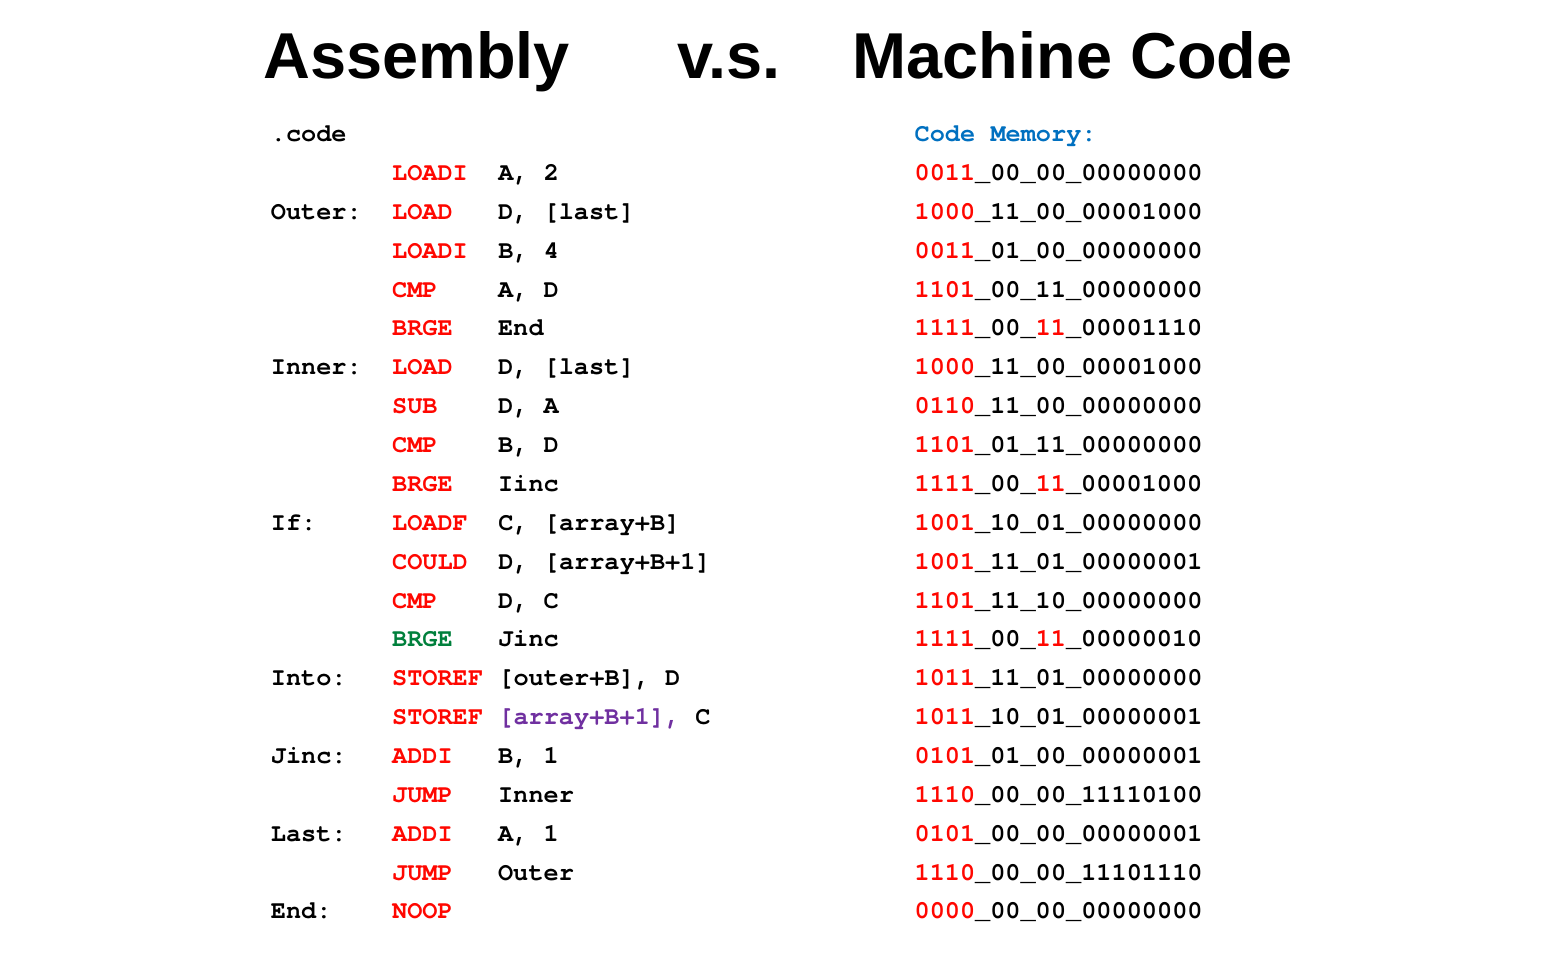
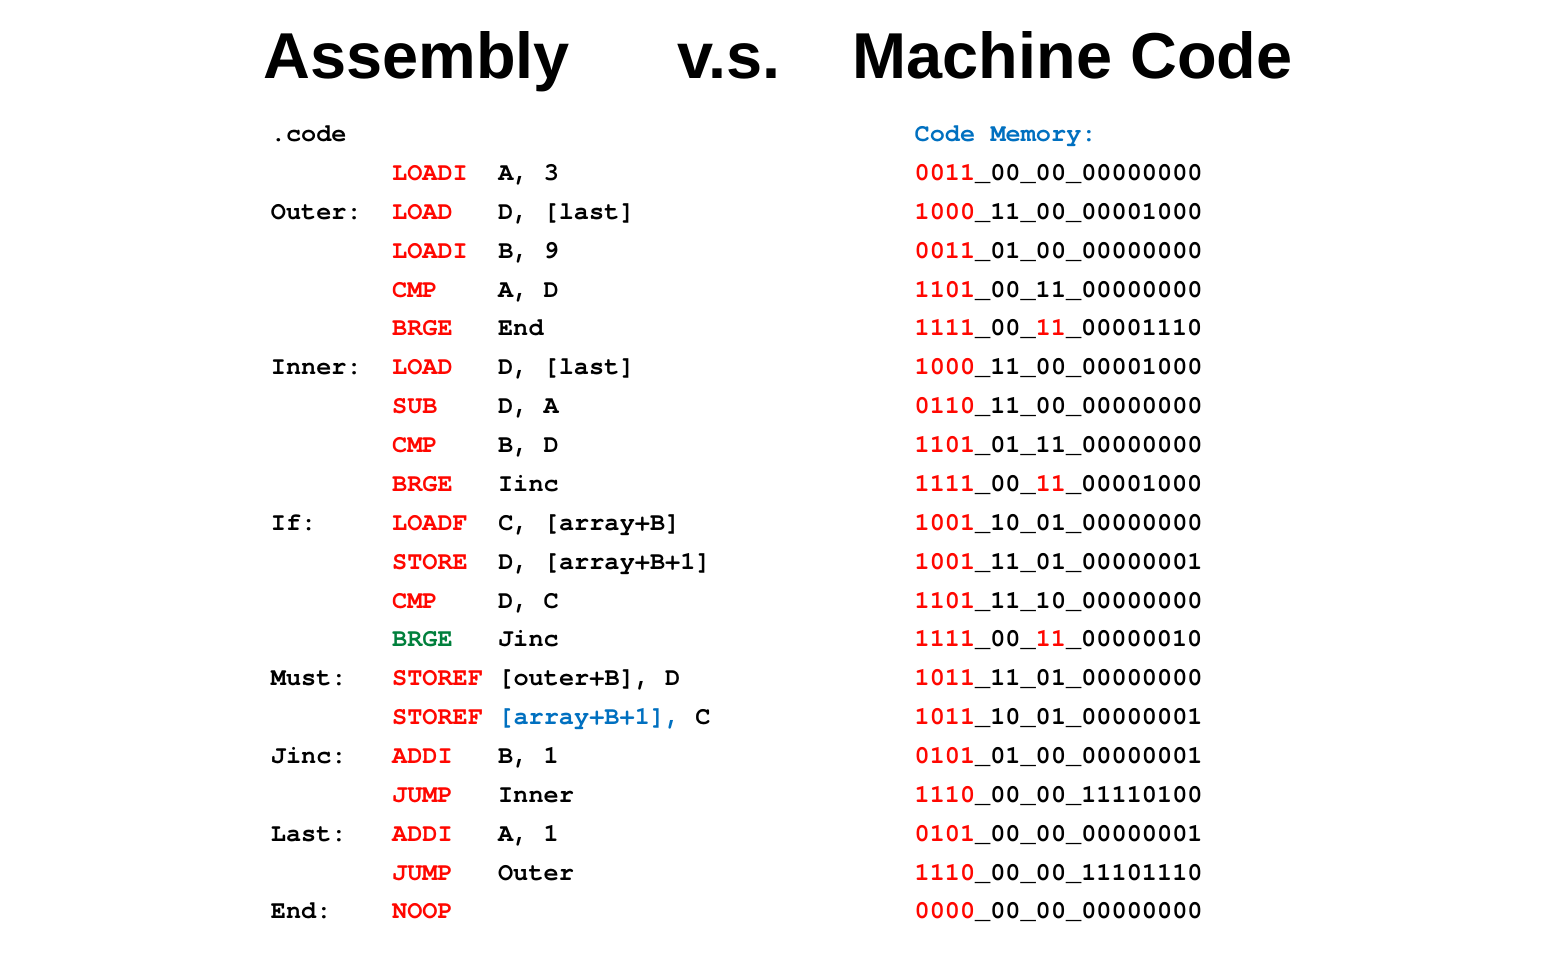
2: 2 -> 3
4: 4 -> 9
COULD: COULD -> STORE
Into: Into -> Must
array+B+1 at (589, 716) colour: purple -> blue
